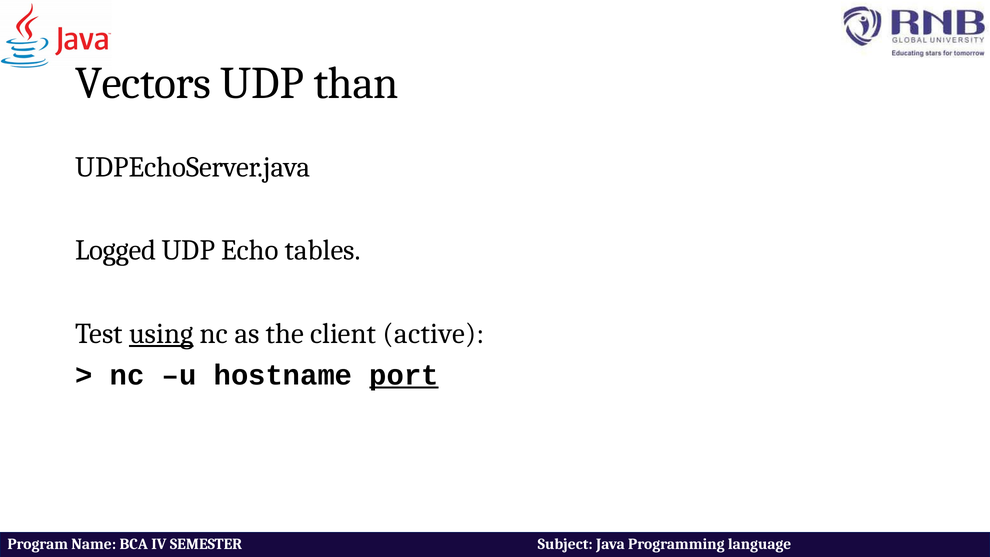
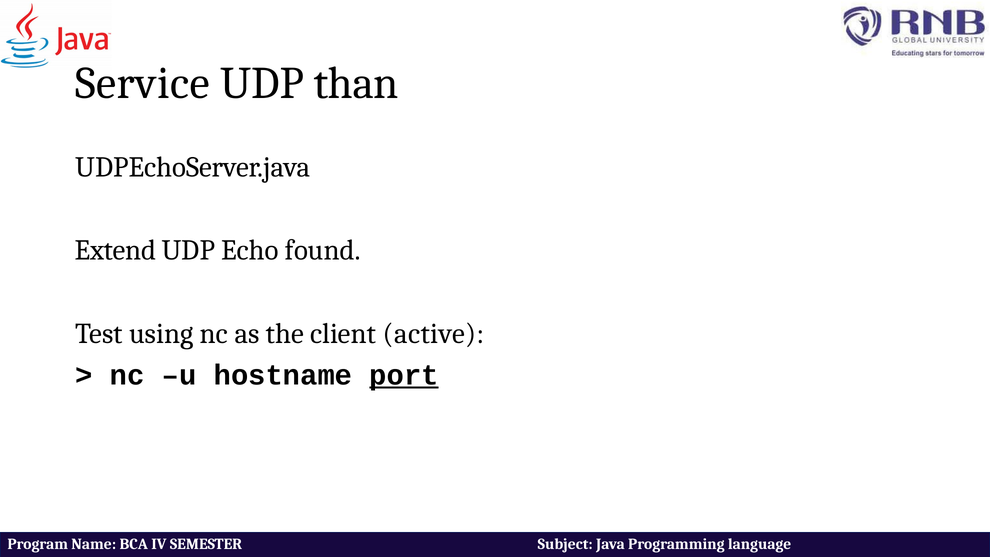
Vectors: Vectors -> Service
Logged: Logged -> Extend
tables: tables -> found
using underline: present -> none
